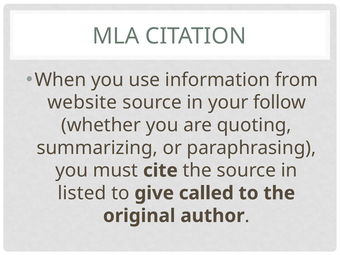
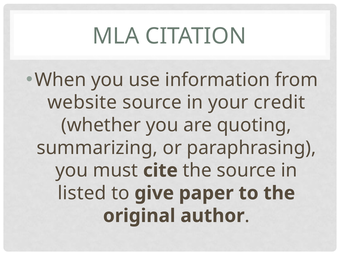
follow: follow -> credit
called: called -> paper
